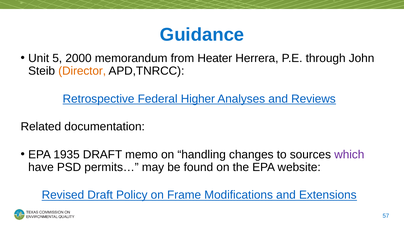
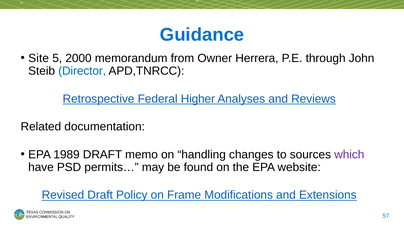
Unit: Unit -> Site
Heater: Heater -> Owner
Director colour: orange -> blue
1935: 1935 -> 1989
